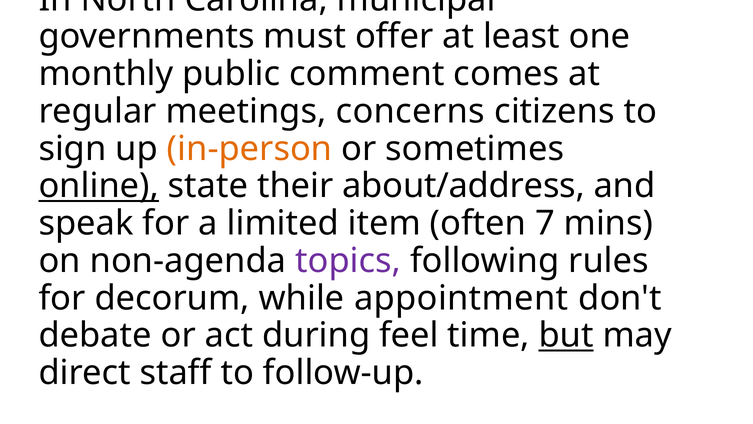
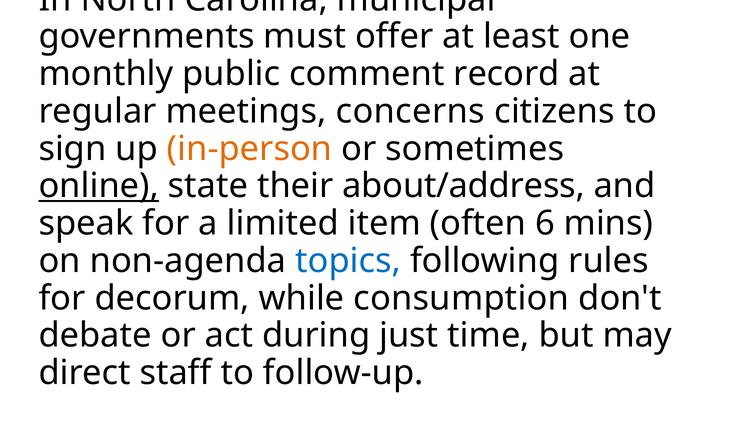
comes: comes -> record
7: 7 -> 6
topics colour: purple -> blue
appointment: appointment -> consumption
feel: feel -> just
but underline: present -> none
